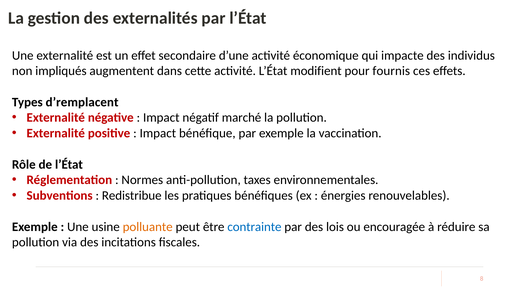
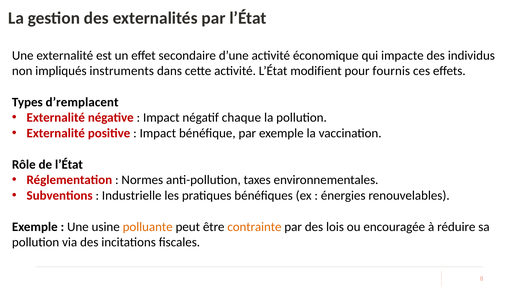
augmentent: augmentent -> instruments
marché: marché -> chaque
Redistribue: Redistribue -> Industrielle
contrainte colour: blue -> orange
